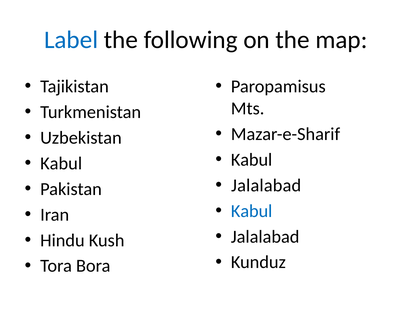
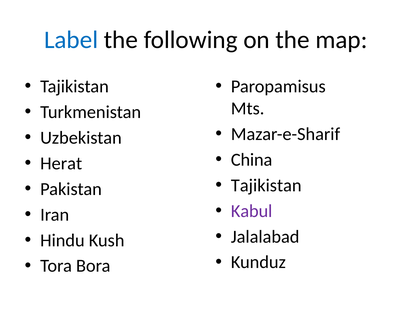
Kabul at (252, 160): Kabul -> China
Kabul at (61, 163): Kabul -> Herat
Jalalabad at (266, 185): Jalalabad -> Tajikistan
Kabul at (252, 211) colour: blue -> purple
